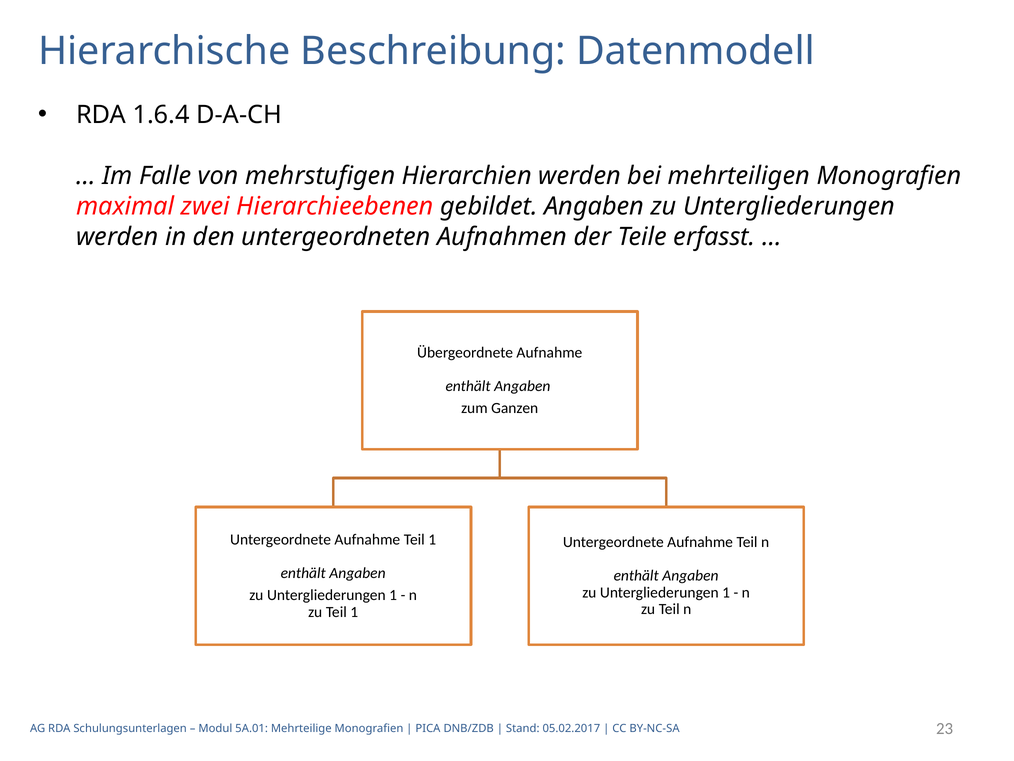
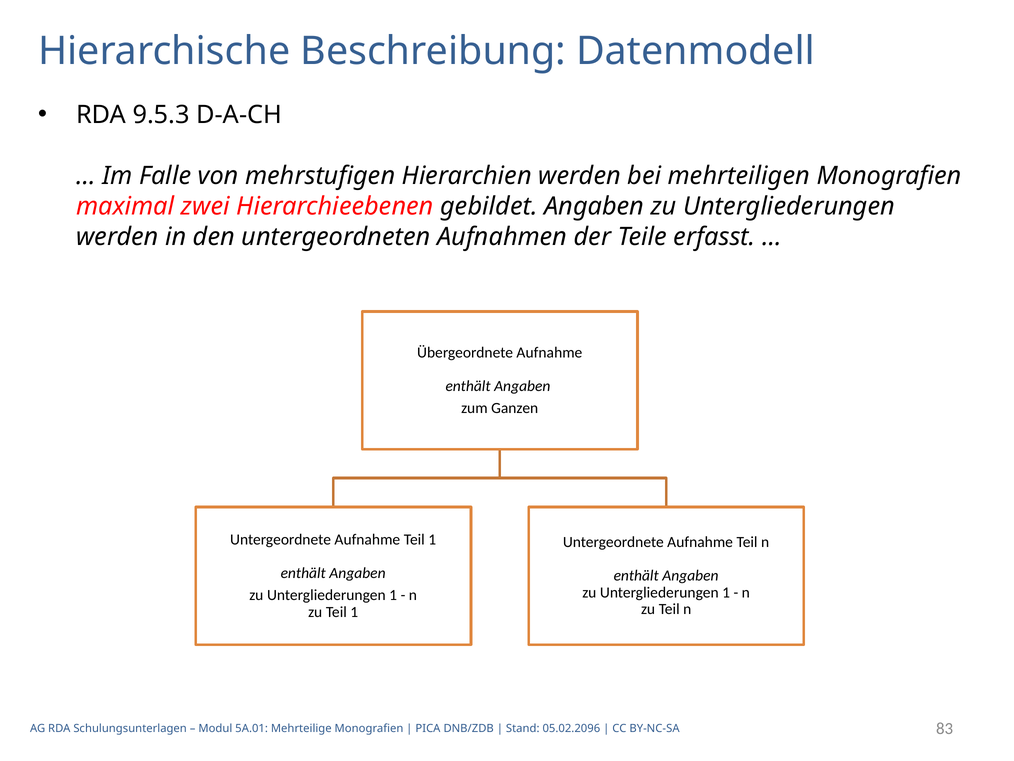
1.6.4: 1.6.4 -> 9.5.3
05.02.2017: 05.02.2017 -> 05.02.2096
23: 23 -> 83
